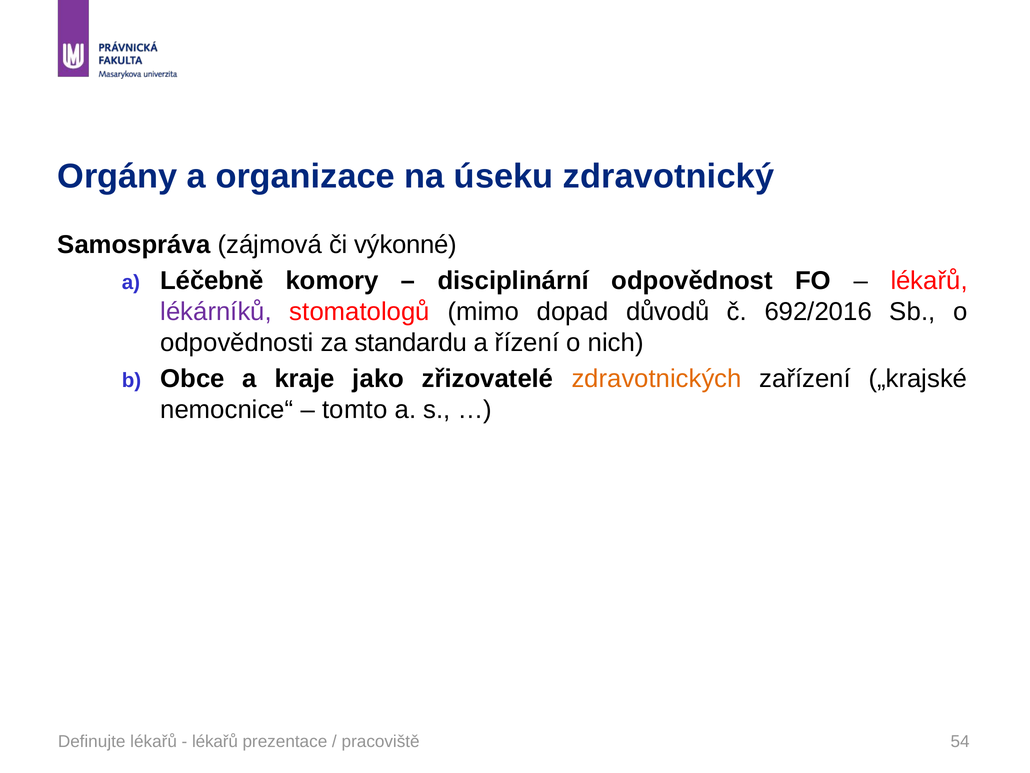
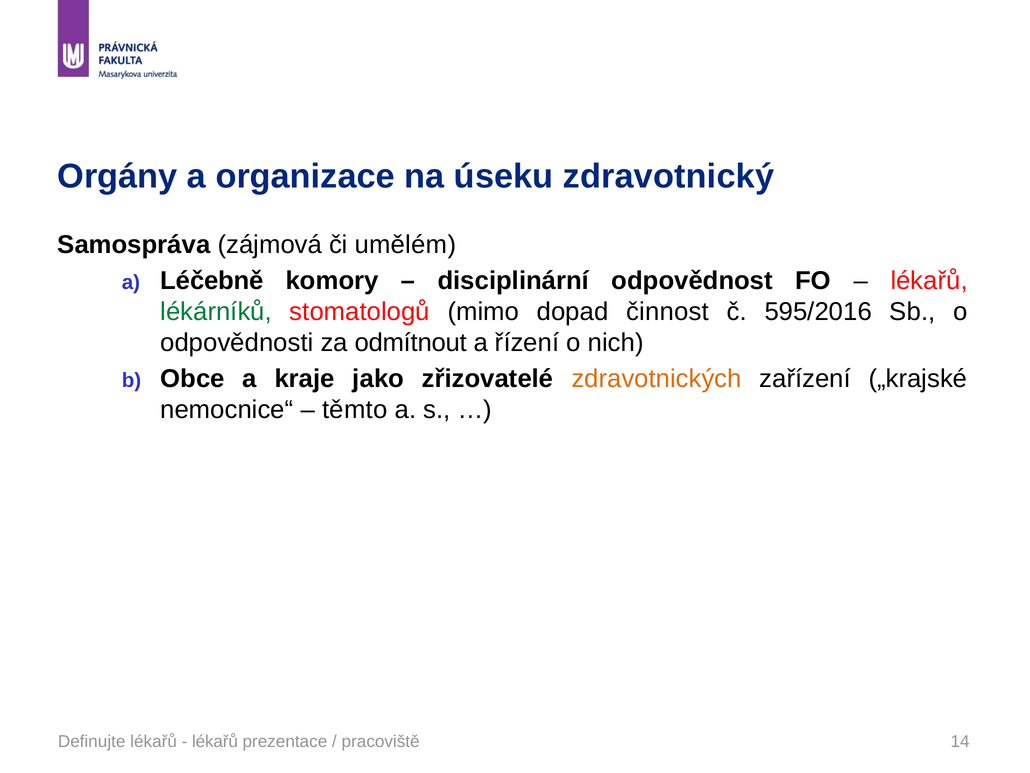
výkonné: výkonné -> umělém
lékárníků colour: purple -> green
důvodů: důvodů -> činnost
692/2016: 692/2016 -> 595/2016
standardu: standardu -> odmítnout
tomto: tomto -> těmto
54: 54 -> 14
